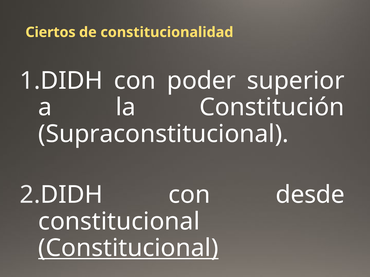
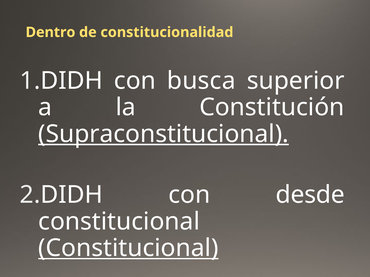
Ciertos: Ciertos -> Dentro
poder: poder -> busca
Supraconstitucional underline: none -> present
